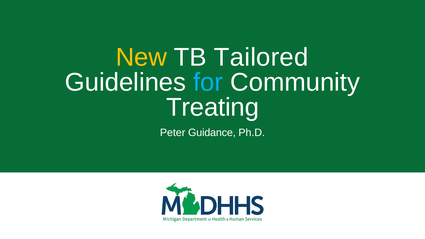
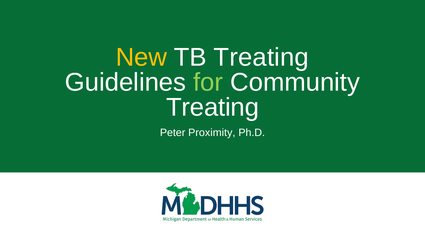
TB Tailored: Tailored -> Treating
for colour: light blue -> light green
Guidance: Guidance -> Proximity
